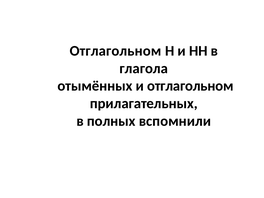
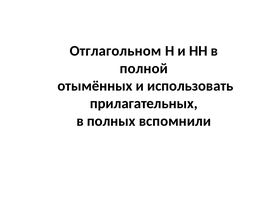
глагола: глагола -> полной
и отглагольном: отглагольном -> использовать
